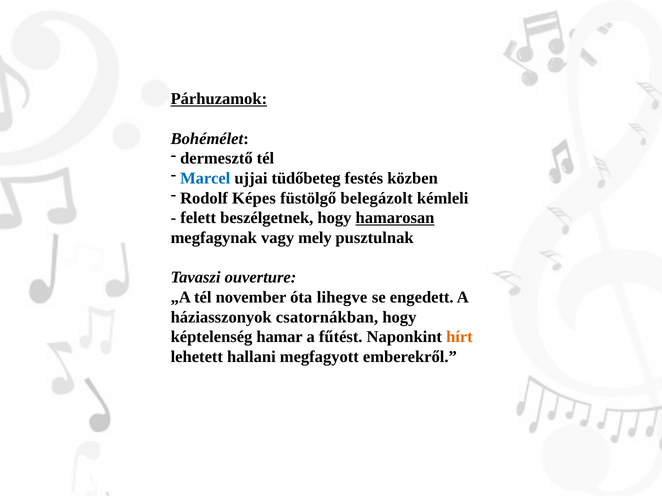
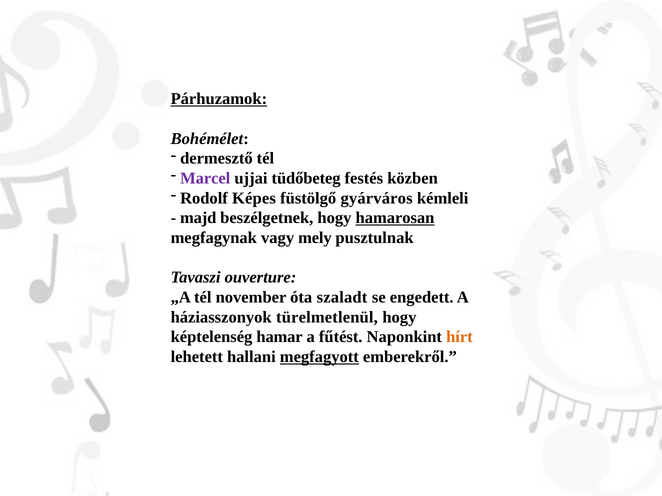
Marcel colour: blue -> purple
belegázolt: belegázolt -> gyárváros
felett: felett -> majd
lihegve: lihegve -> szaladt
csatornákban: csatornákban -> türelmetlenül
megfagyott underline: none -> present
